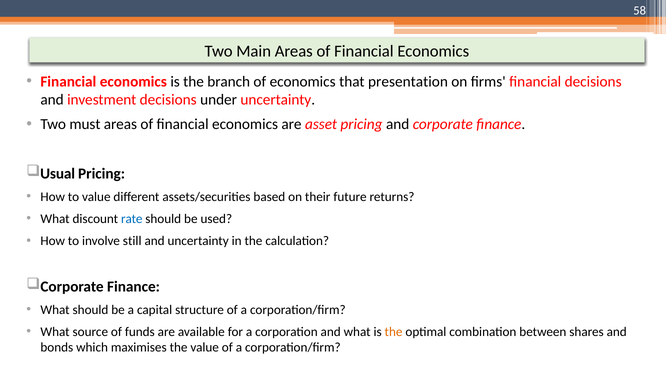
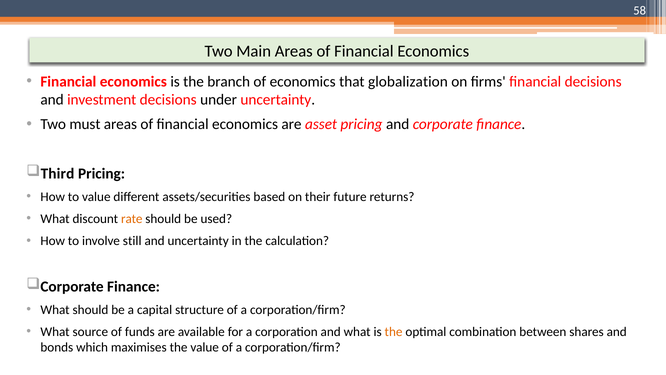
presentation: presentation -> globalization
Usual: Usual -> Third
rate colour: blue -> orange
